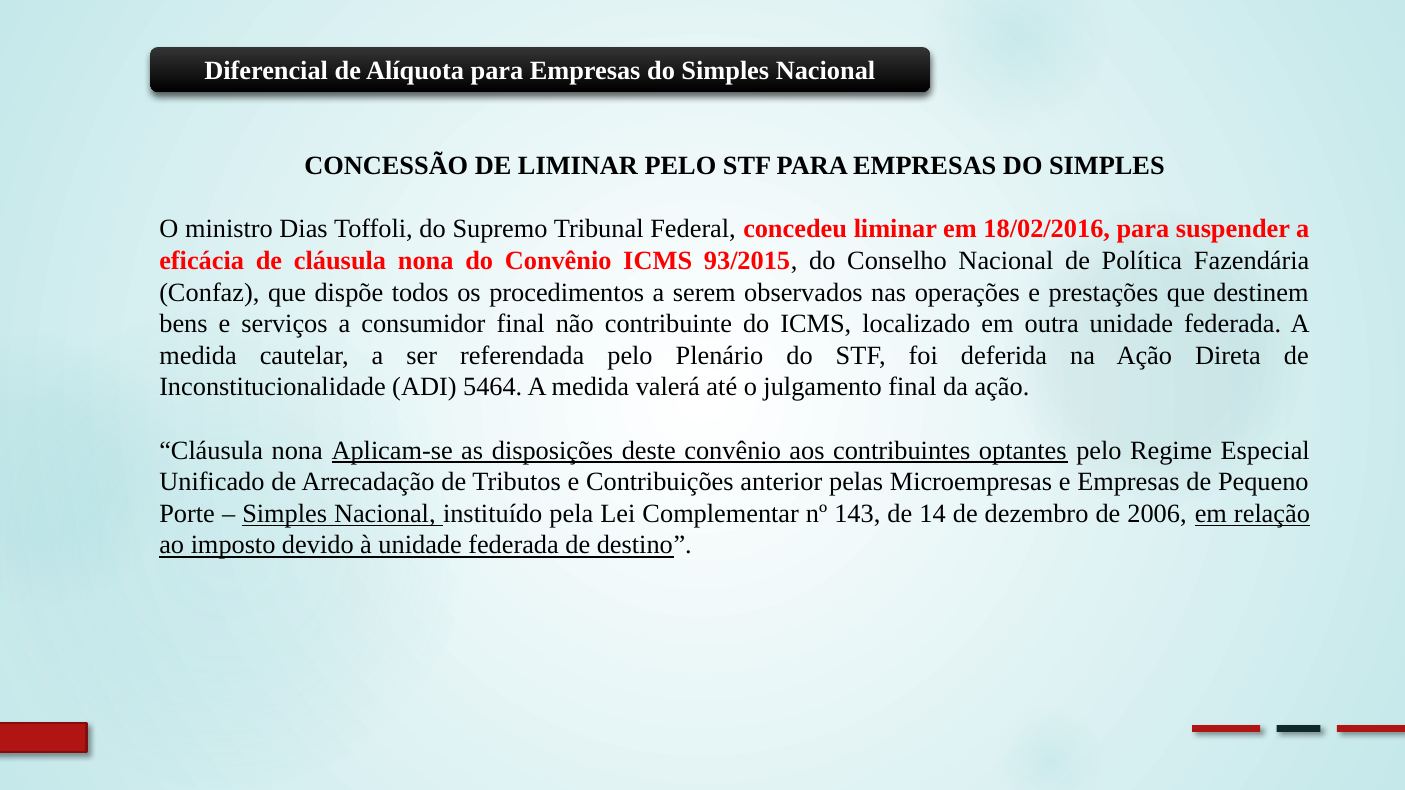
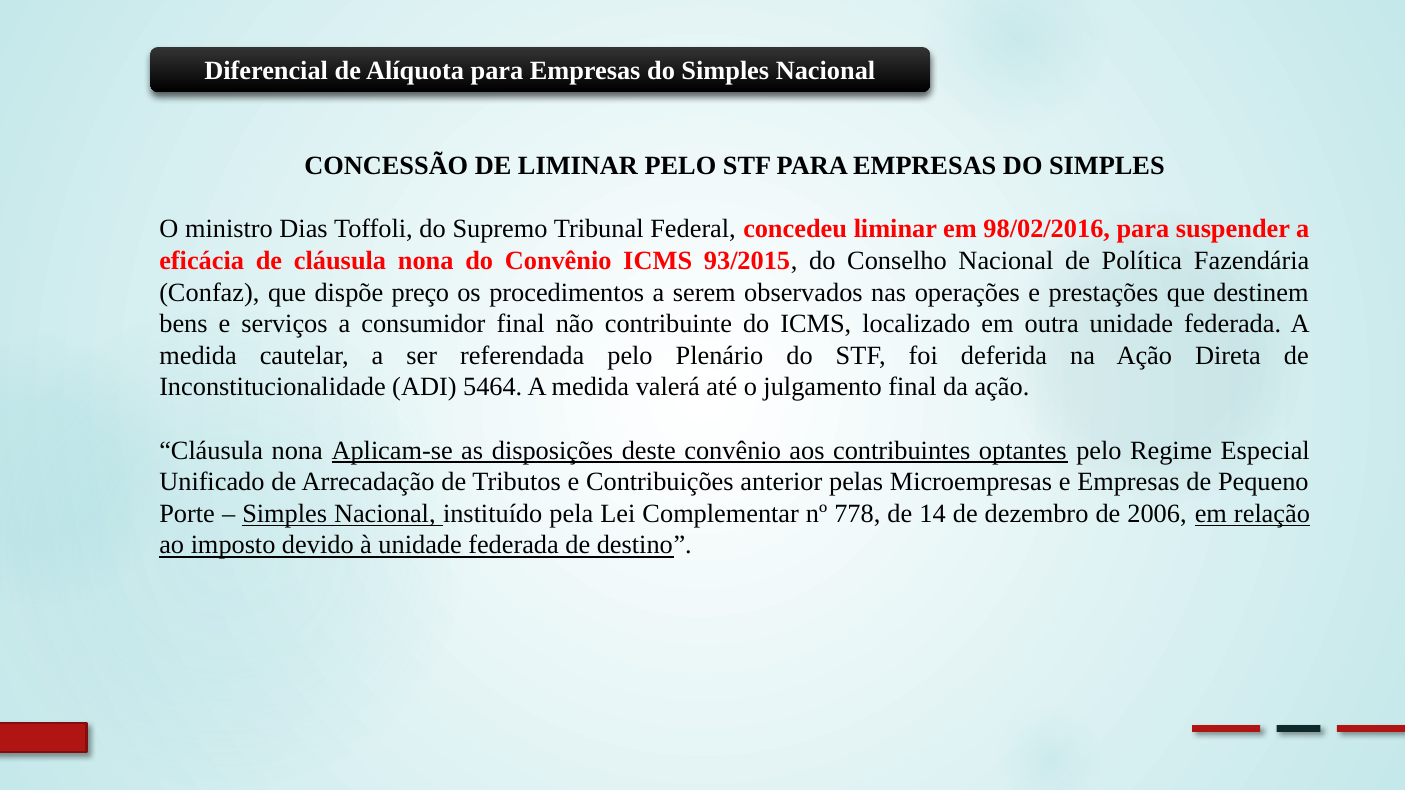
18/02/2016: 18/02/2016 -> 98/02/2016
todos: todos -> preço
143: 143 -> 778
